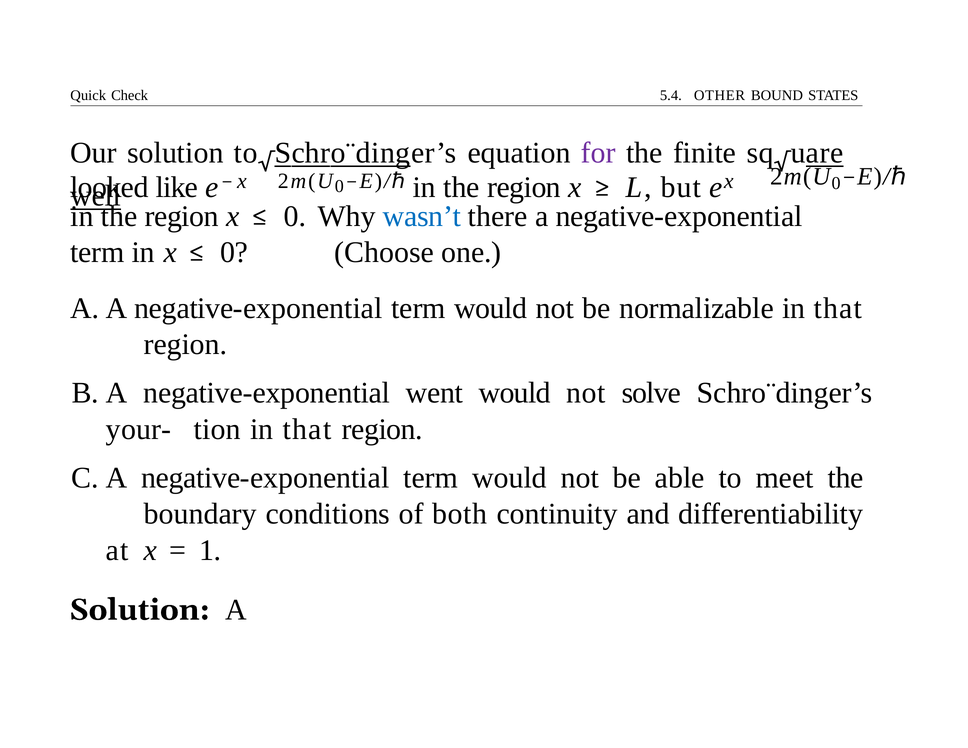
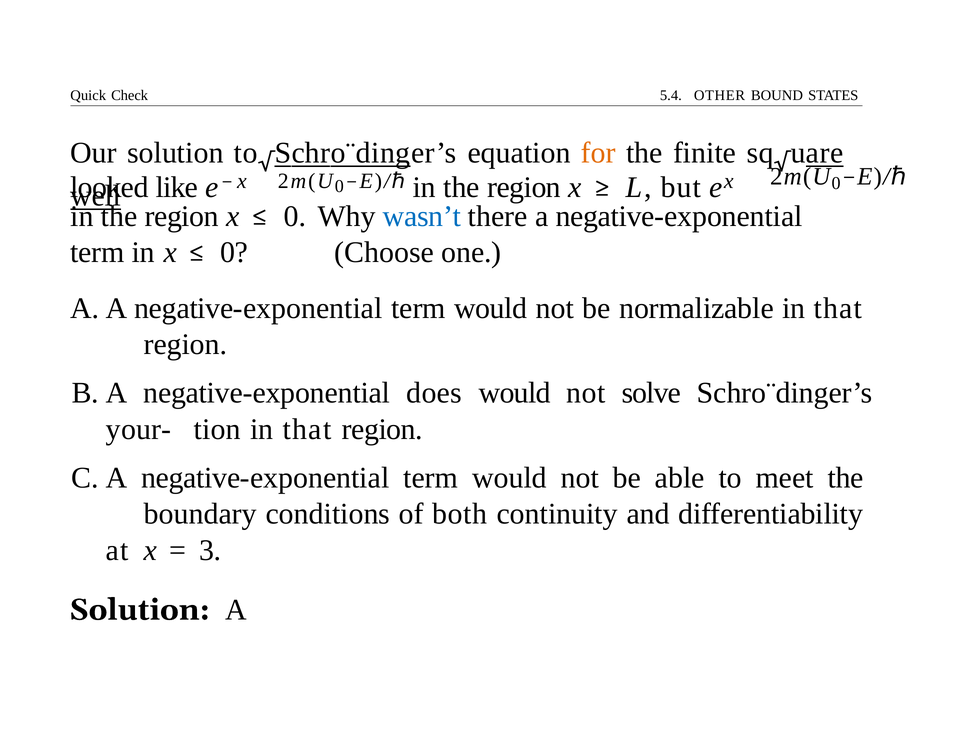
for colour: purple -> orange
went: went -> does
1: 1 -> 3
